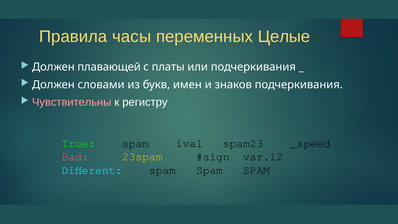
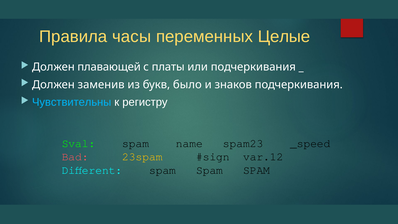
словами: словами -> заменив
имен: имен -> было
Чувствительны colour: pink -> light blue
True: True -> Sval
ival: ival -> name
